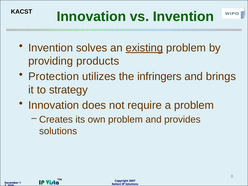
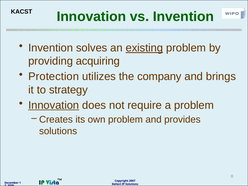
products: products -> acquiring
infringers: infringers -> company
Innovation at (54, 105) underline: none -> present
